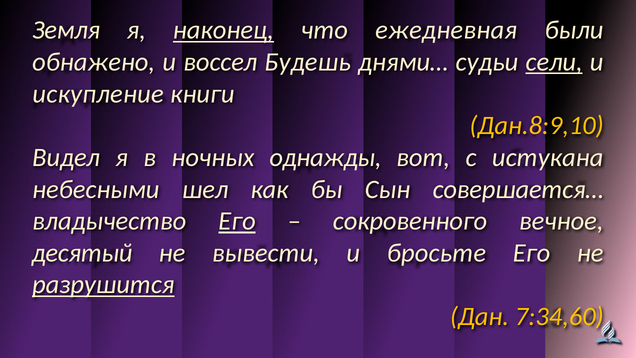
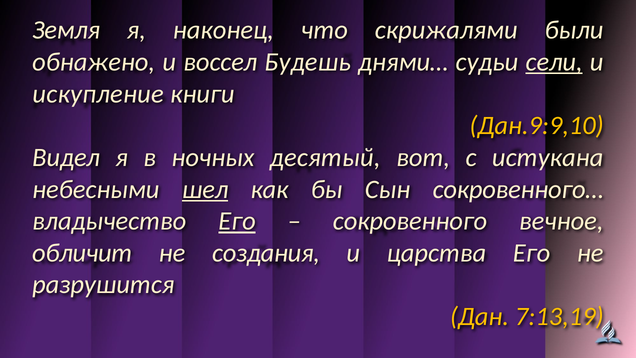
наконец underline: present -> none
ежедневная: ежедневная -> скрижалями
Дан.8:9,10: Дан.8:9,10 -> Дан.9:9,10
однажды: однажды -> десятый
шел underline: none -> present
совершается…: совершается… -> сокровенного…
десятый: десятый -> обличит
вывести: вывести -> создания
бросьте: бросьте -> царства
разрушится underline: present -> none
7:34,60: 7:34,60 -> 7:13,19
